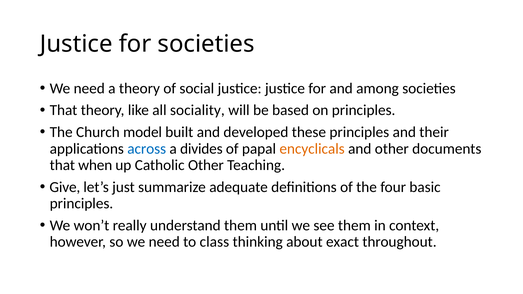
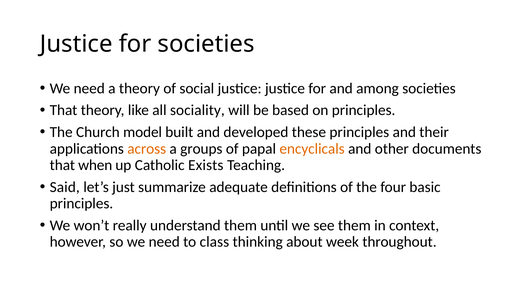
across colour: blue -> orange
divides: divides -> groups
Catholic Other: Other -> Exists
Give: Give -> Said
exact: exact -> week
